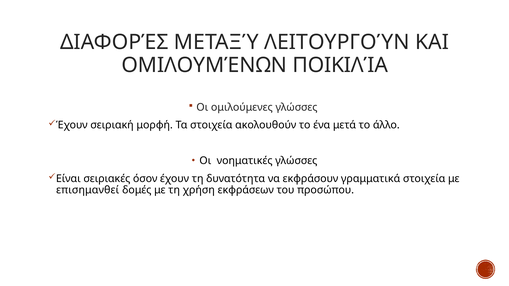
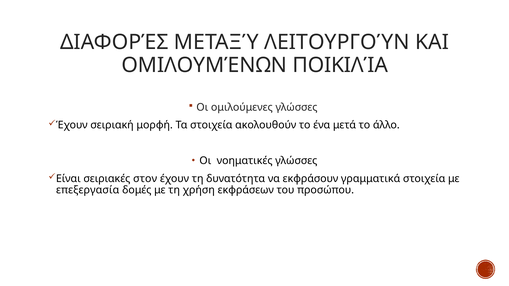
όσον: όσον -> στον
επισημανθεί: επισημανθεί -> επεξεργασία
